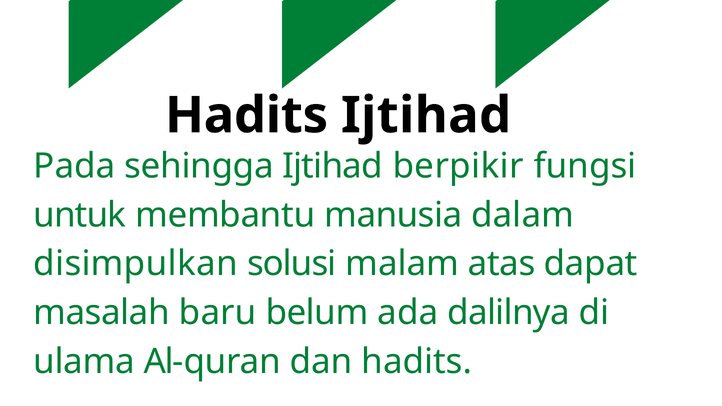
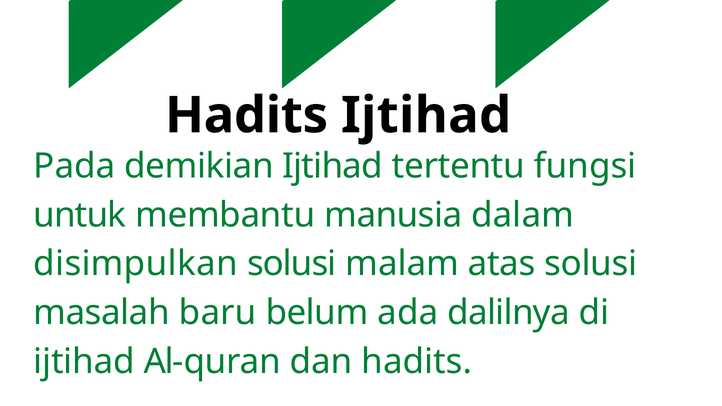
sehingga: sehingga -> demikian
berpikir: berpikir -> tertentu
atas dapat: dapat -> solusi
ulama at (84, 362): ulama -> ijtihad
